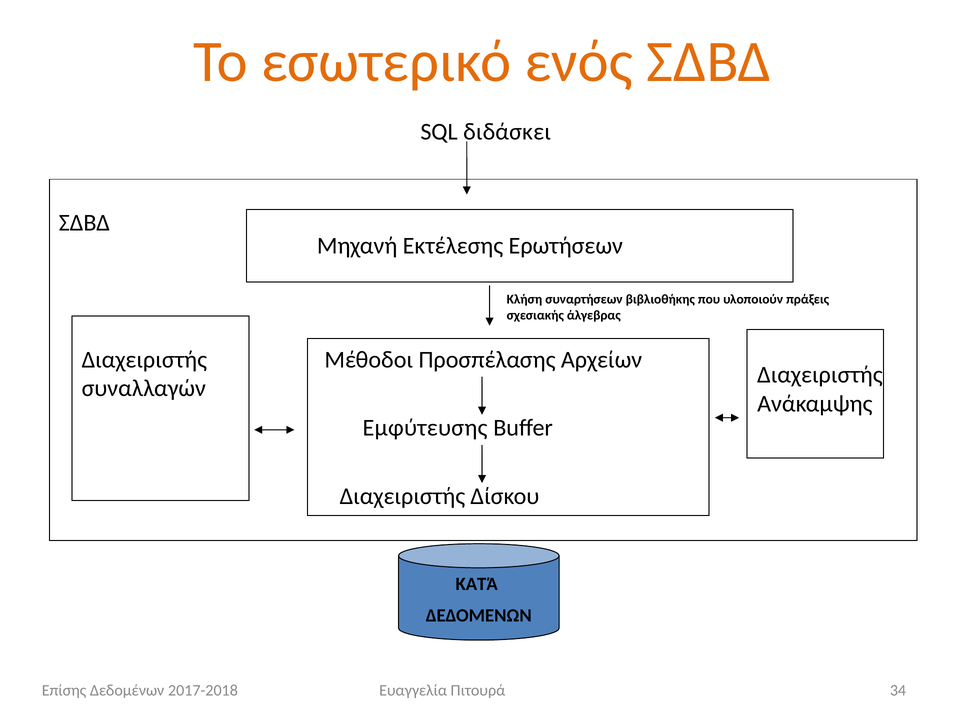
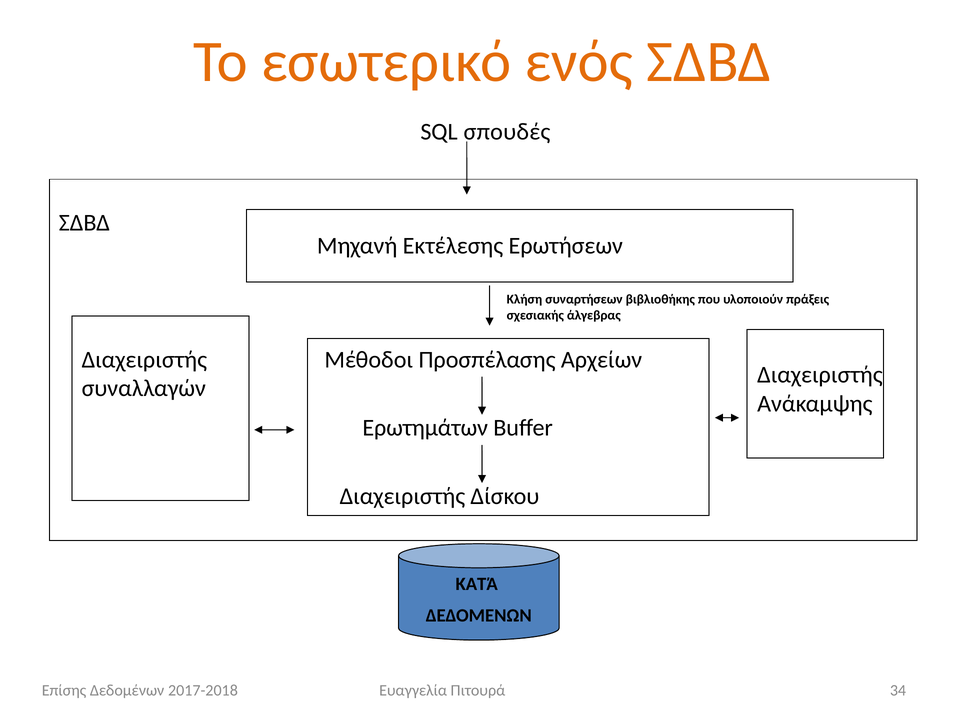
διδάσκει: διδάσκει -> σπουδές
Εμφύτευσης: Εμφύτευσης -> Ερωτημάτων
